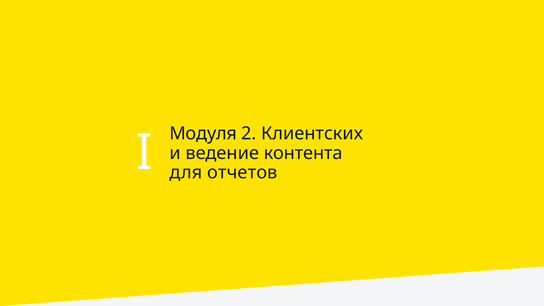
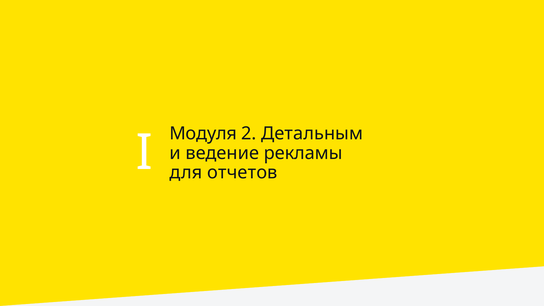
Клиентских: Клиентских -> Детальным
контента: контента -> рекламы
